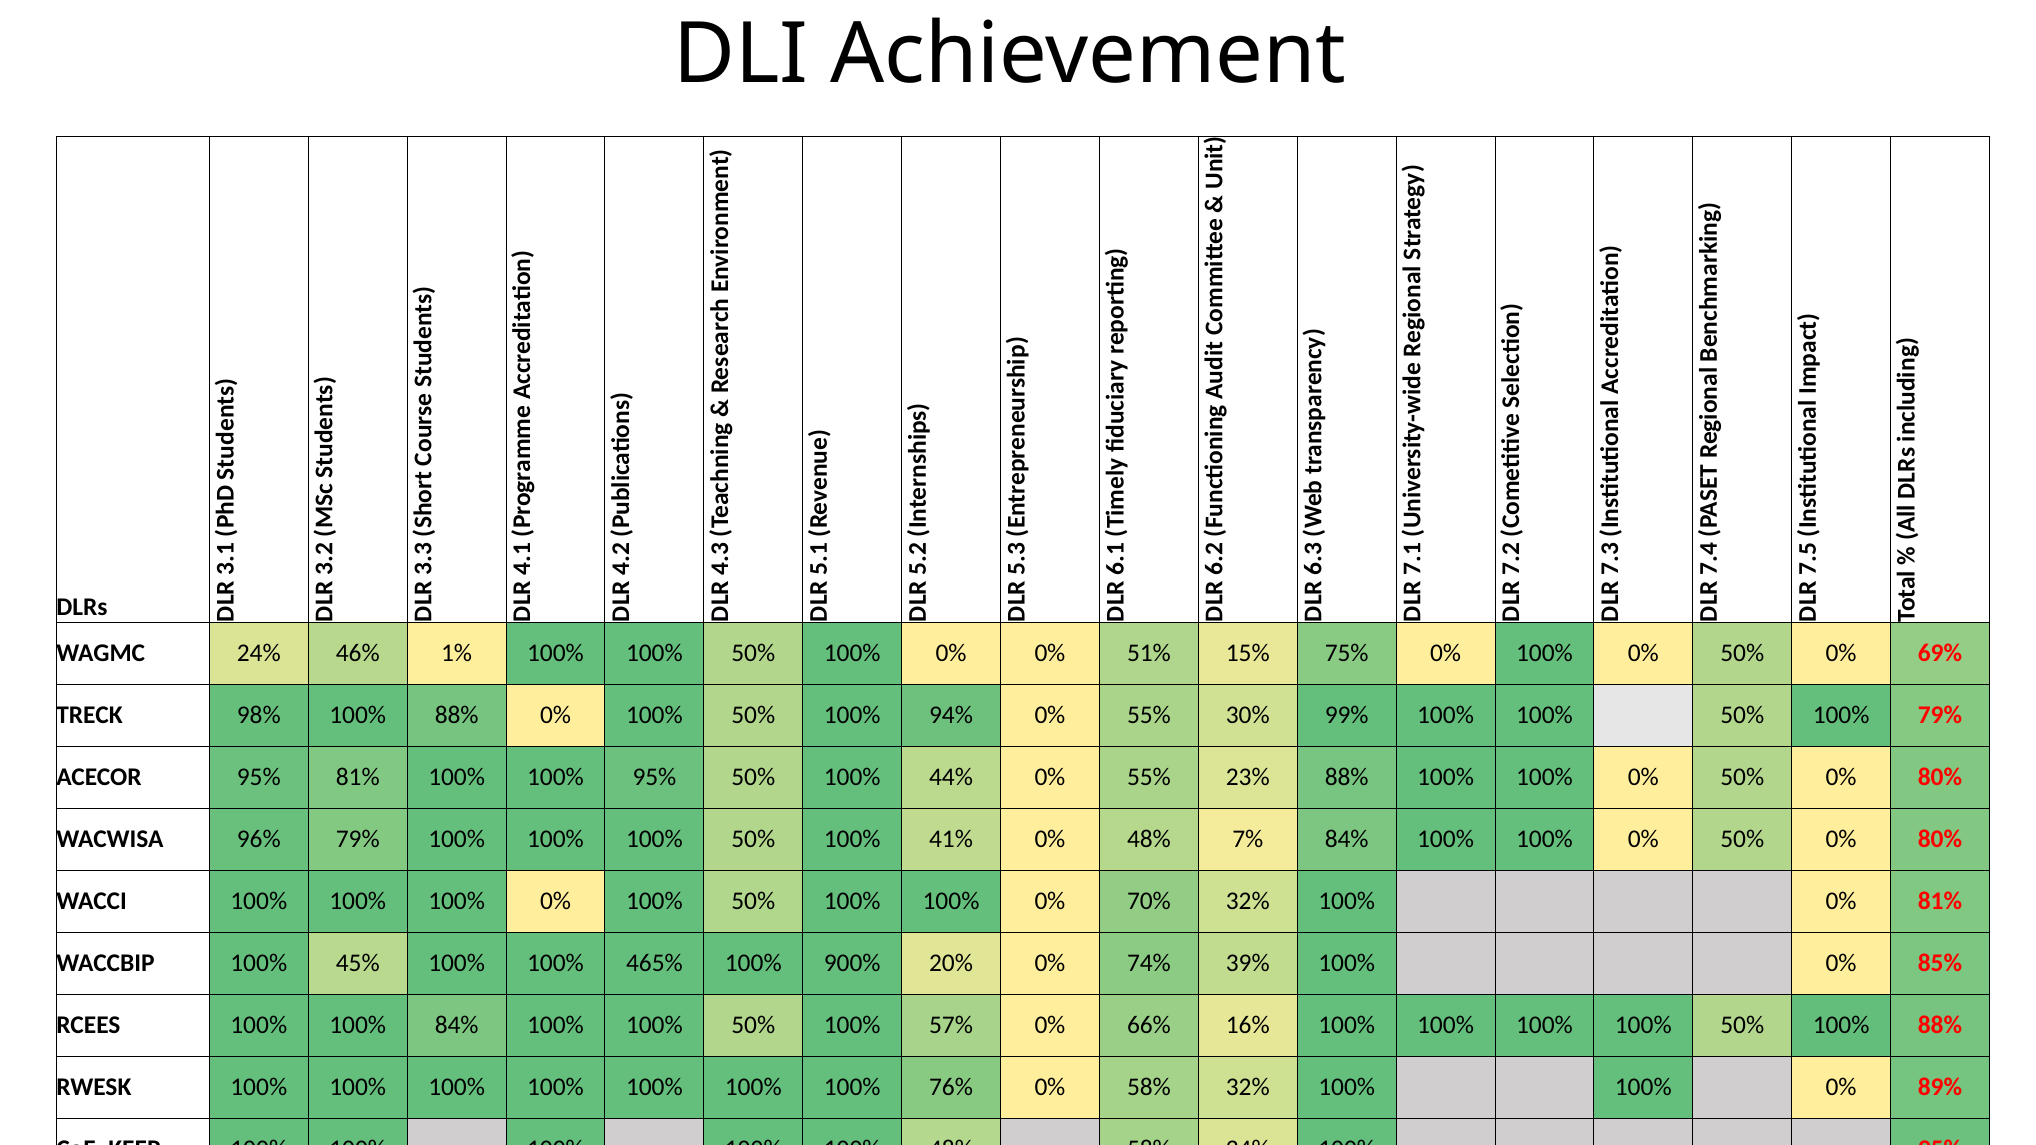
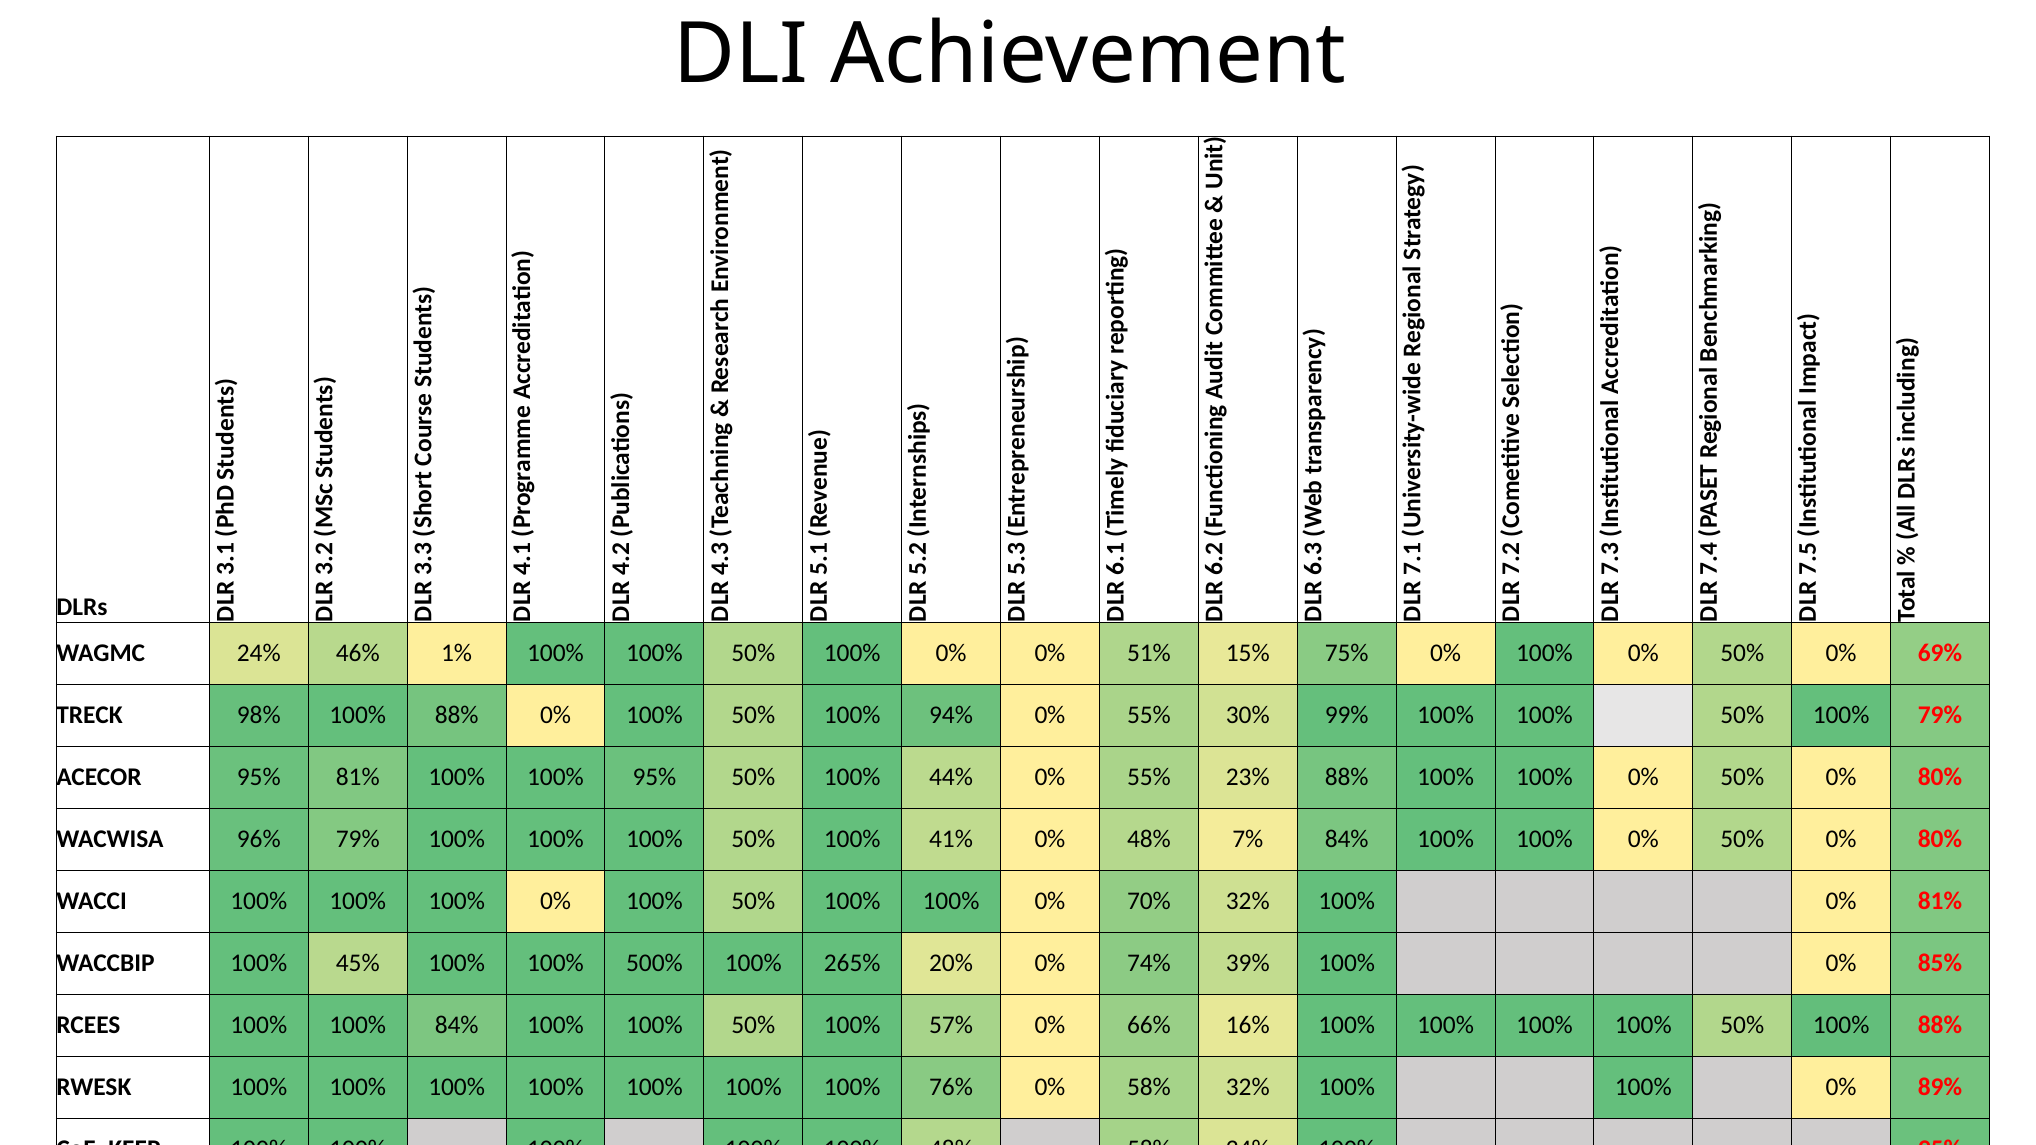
465%: 465% -> 500%
900%: 900% -> 265%
